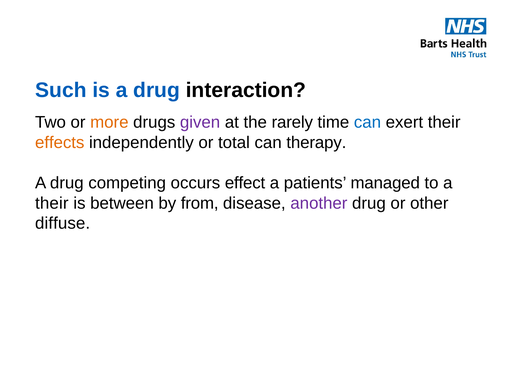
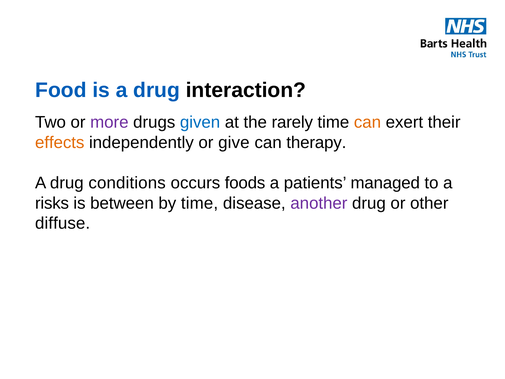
Such: Such -> Food
more colour: orange -> purple
given colour: purple -> blue
can at (367, 122) colour: blue -> orange
total: total -> give
competing: competing -> conditions
effect: effect -> foods
their at (52, 203): their -> risks
by from: from -> time
